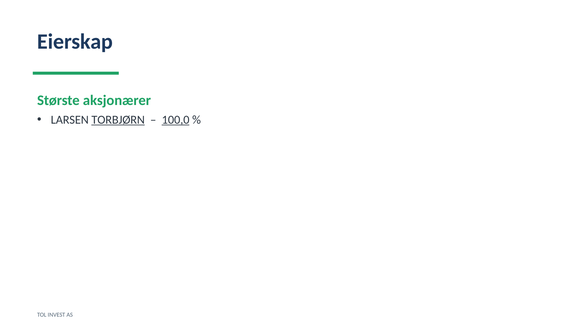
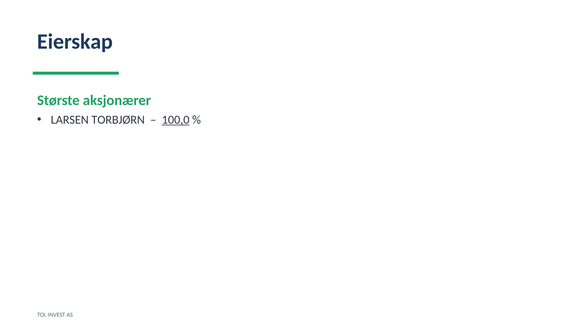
TORBJØRN underline: present -> none
